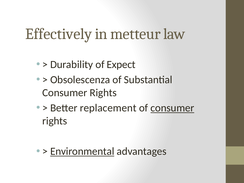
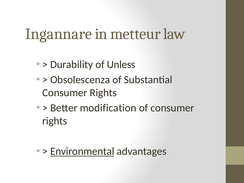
Effectively: Effectively -> Ingannare
Expect: Expect -> Unless
replacement: replacement -> modification
consumer at (172, 108) underline: present -> none
